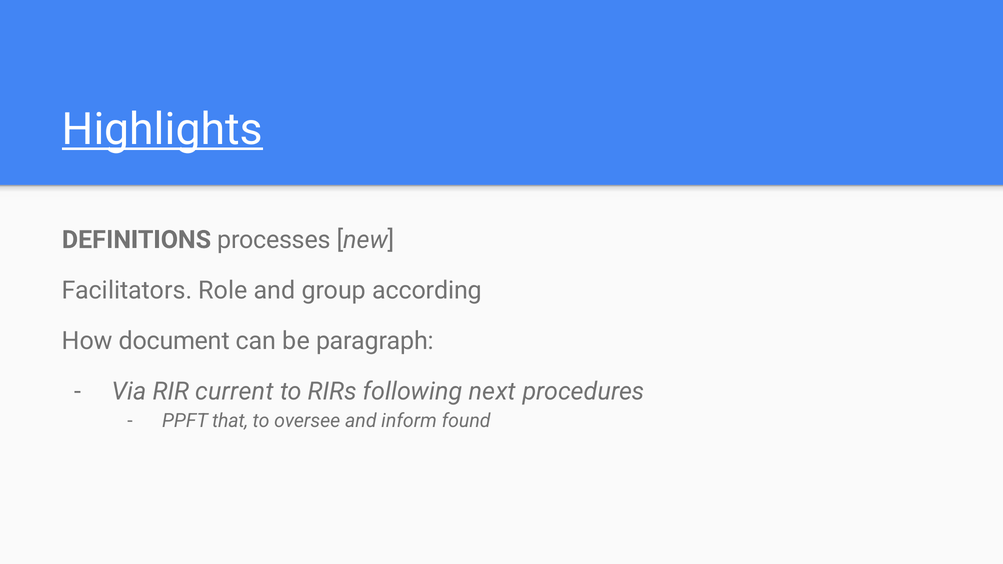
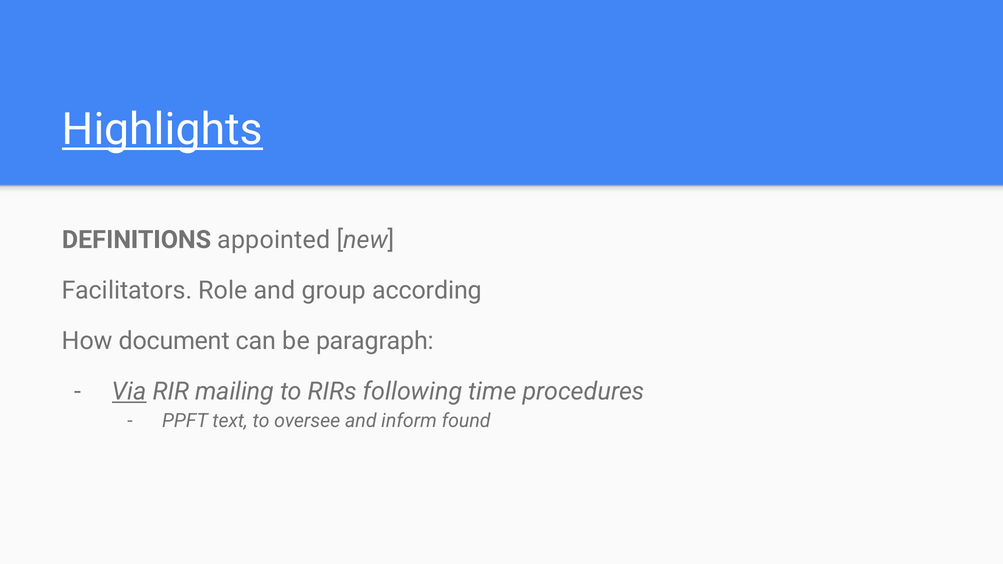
processes: processes -> appointed
Via underline: none -> present
current: current -> mailing
next: next -> time
that: that -> text
